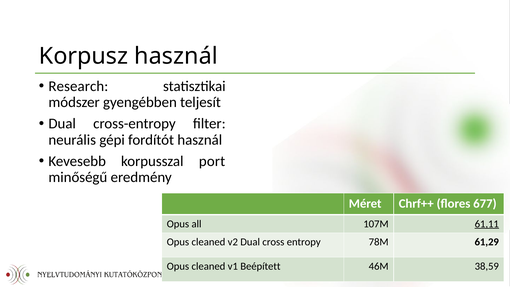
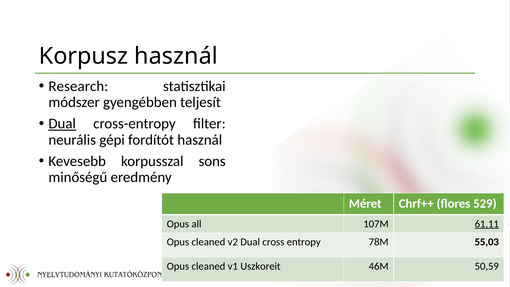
Dual at (62, 124) underline: none -> present
port: port -> sons
677: 677 -> 529
61,29: 61,29 -> 55,03
Beépített: Beépített -> Uszkoreit
38,59: 38,59 -> 50,59
